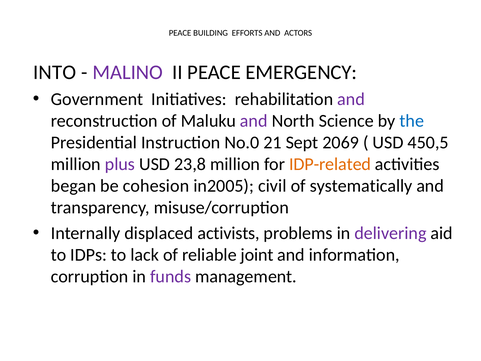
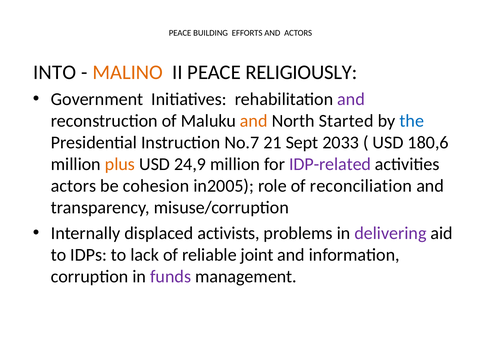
MALINO colour: purple -> orange
EMERGENCY: EMERGENCY -> RELIGIOUSLY
and at (254, 121) colour: purple -> orange
Science: Science -> Started
No.0: No.0 -> No.7
2069: 2069 -> 2033
450,5: 450,5 -> 180,6
plus colour: purple -> orange
23,8: 23,8 -> 24,9
IDP-related colour: orange -> purple
began at (74, 186): began -> actors
civil: civil -> role
systematically: systematically -> reconciliation
